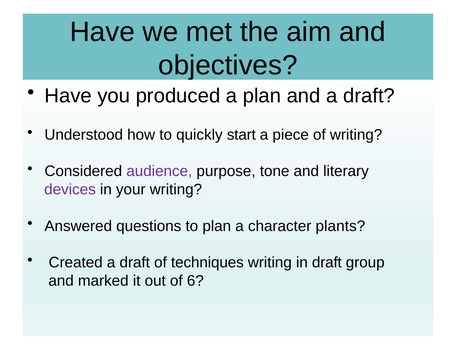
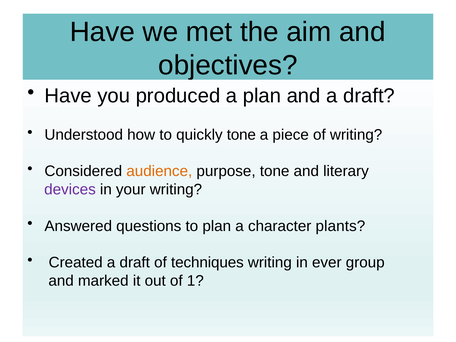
quickly start: start -> tone
audience colour: purple -> orange
in draft: draft -> ever
6: 6 -> 1
